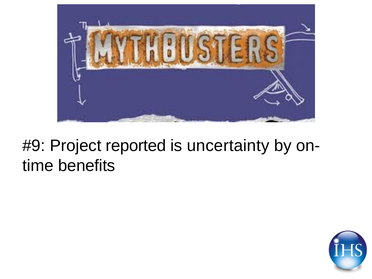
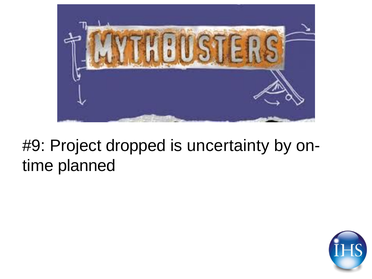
reported: reported -> dropped
benefits: benefits -> planned
